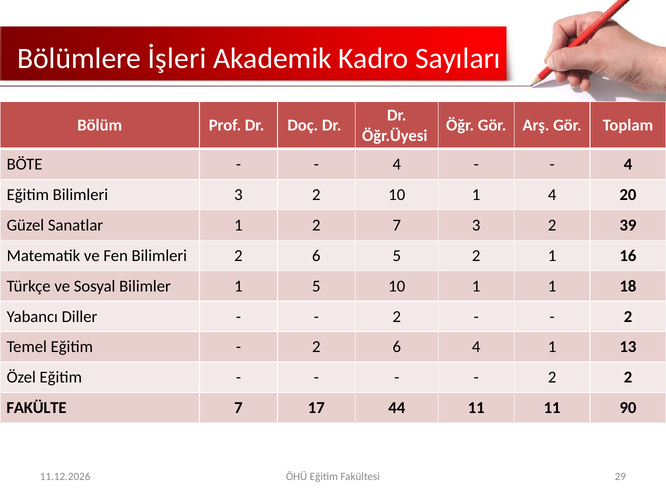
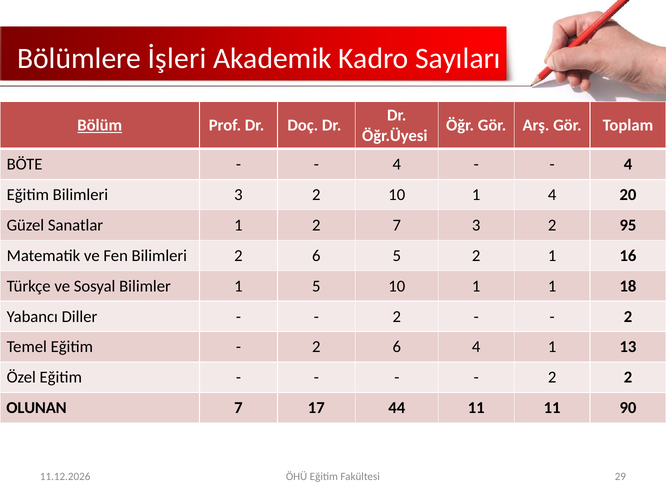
Bölüm underline: none -> present
39: 39 -> 95
FAKÜLTE: FAKÜLTE -> OLUNAN
